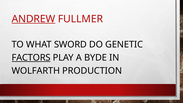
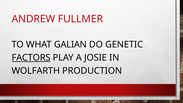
ANDREW underline: present -> none
SWORD: SWORD -> GALIAN
BYDE: BYDE -> JOSIE
